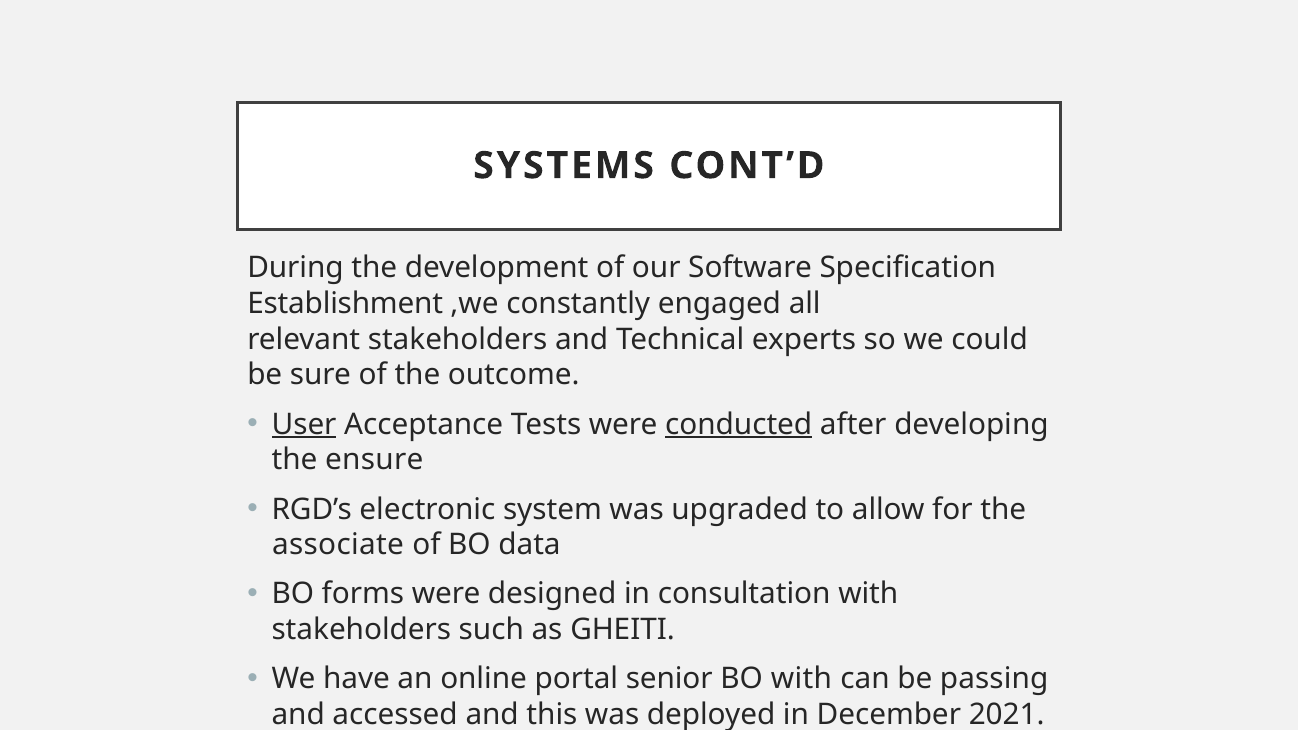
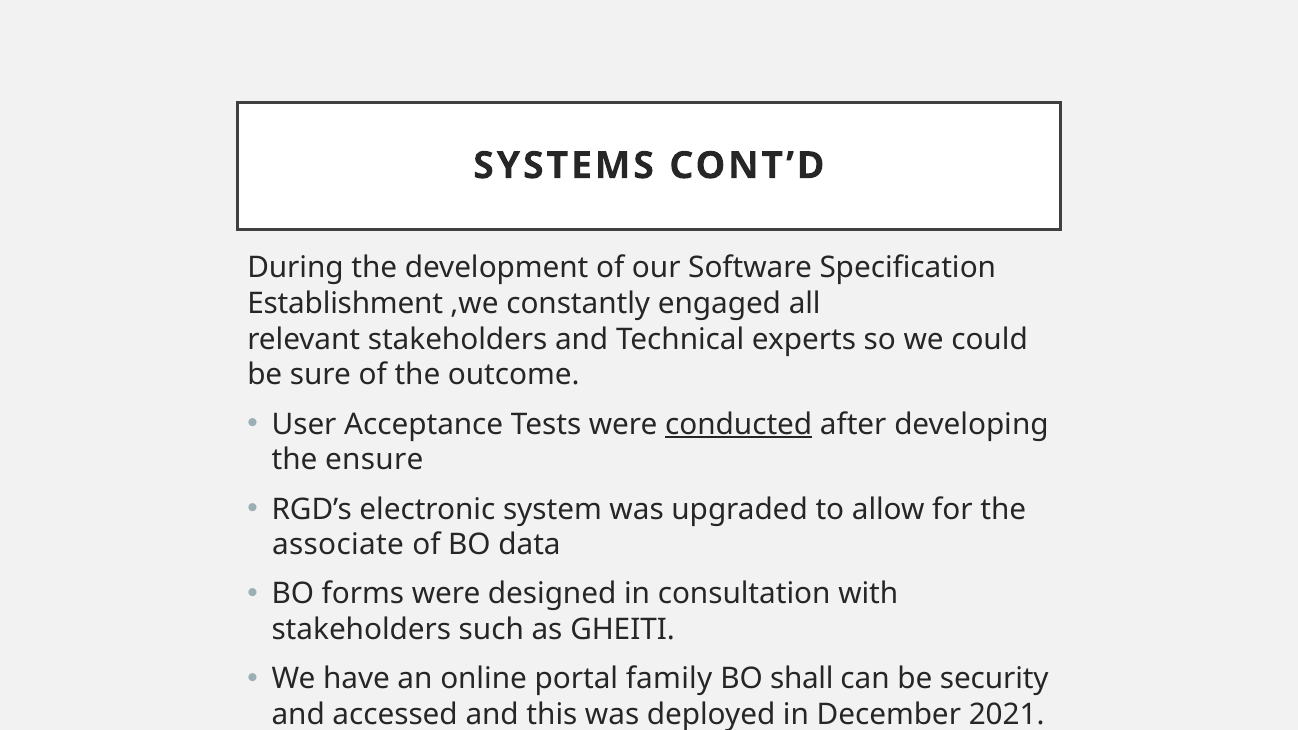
User underline: present -> none
senior: senior -> family
BO with: with -> shall
passing: passing -> security
